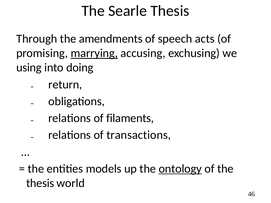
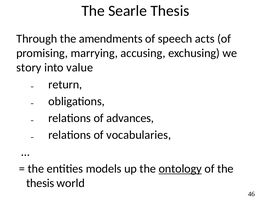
marrying underline: present -> none
using: using -> story
doing: doing -> value
filaments: filaments -> advances
transactions: transactions -> vocabularies
